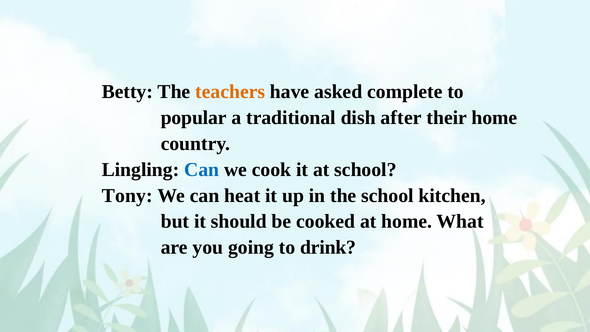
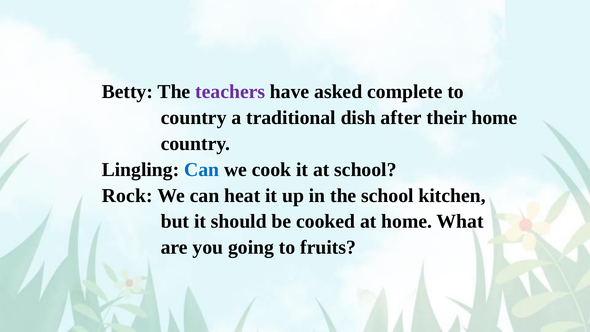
teachers colour: orange -> purple
popular at (194, 118): popular -> country
Tony: Tony -> Rock
drink: drink -> fruits
